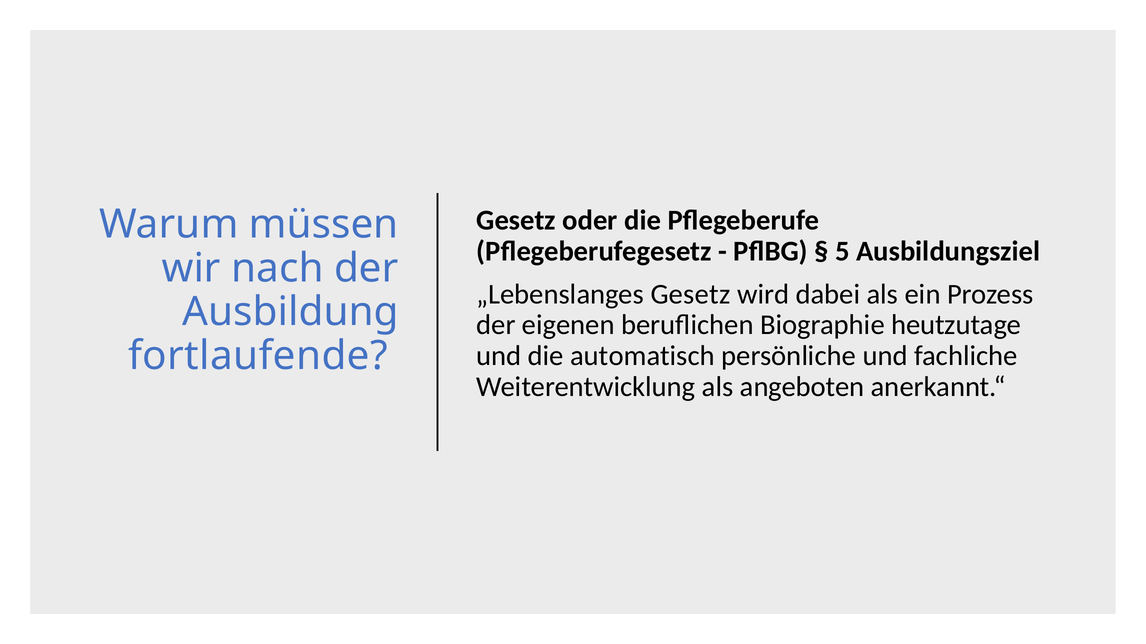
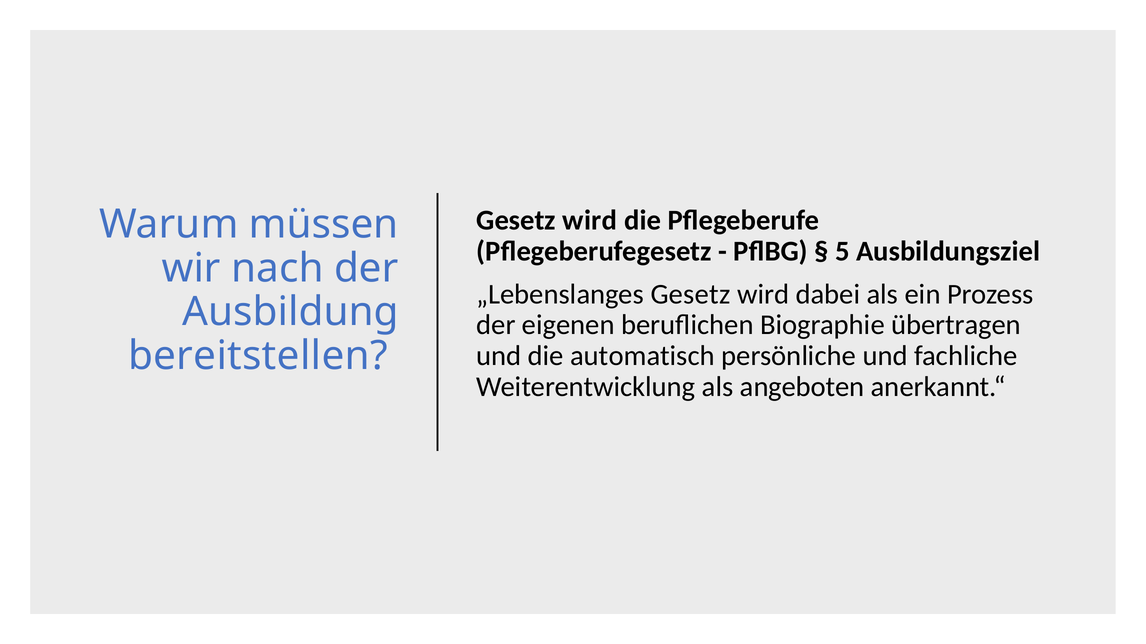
oder at (590, 221): oder -> wird
heutzutage: heutzutage -> übertragen
fortlaufende: fortlaufende -> bereitstellen
